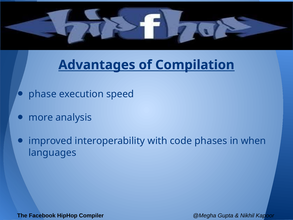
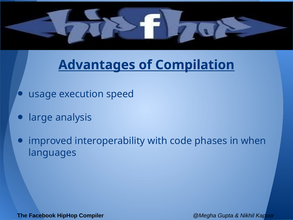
phase: phase -> usage
more: more -> large
